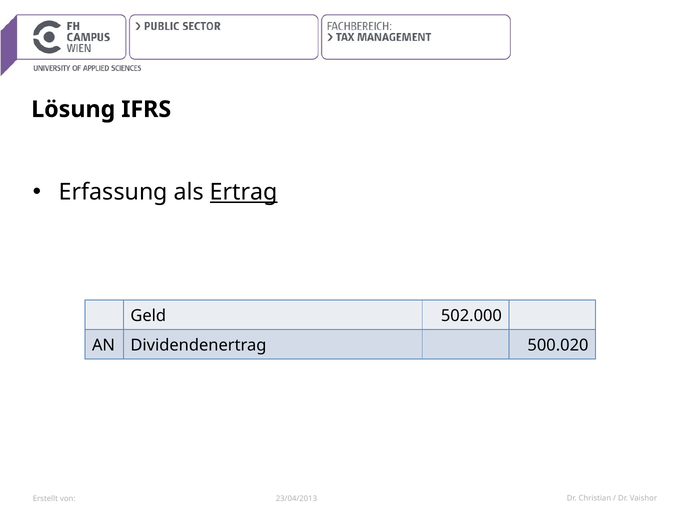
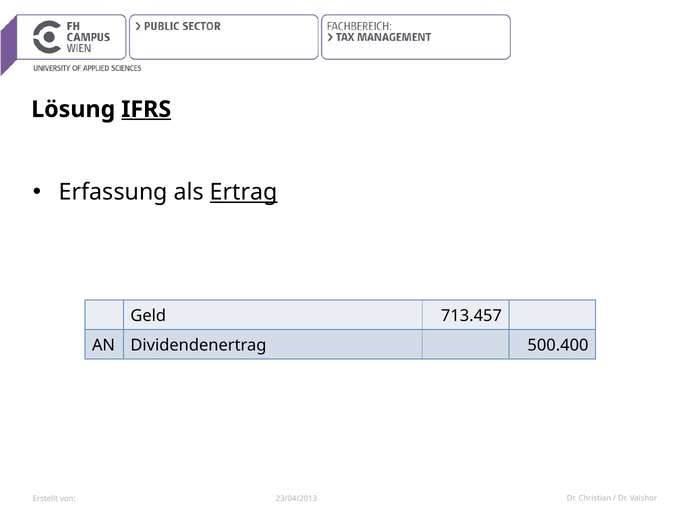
IFRS underline: none -> present
502.000: 502.000 -> 713.457
500.020: 500.020 -> 500.400
